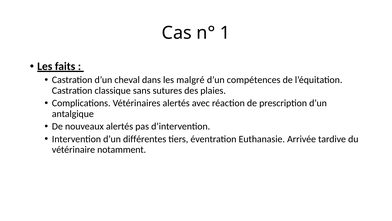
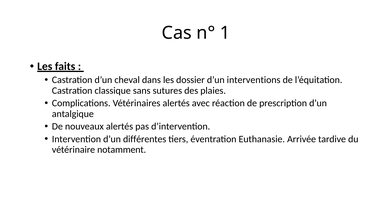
malgré: malgré -> dossier
compétences: compétences -> interventions
